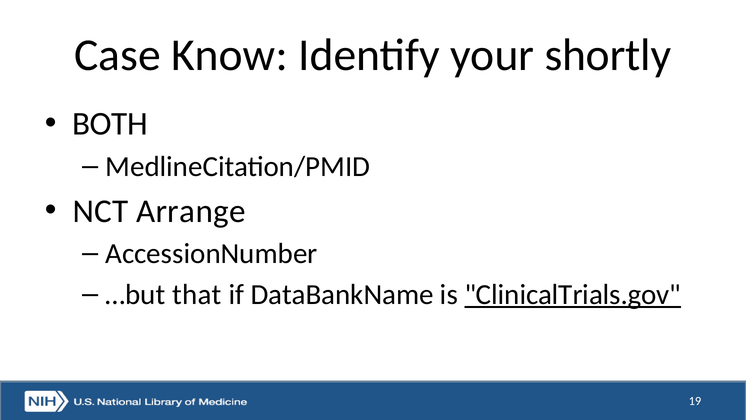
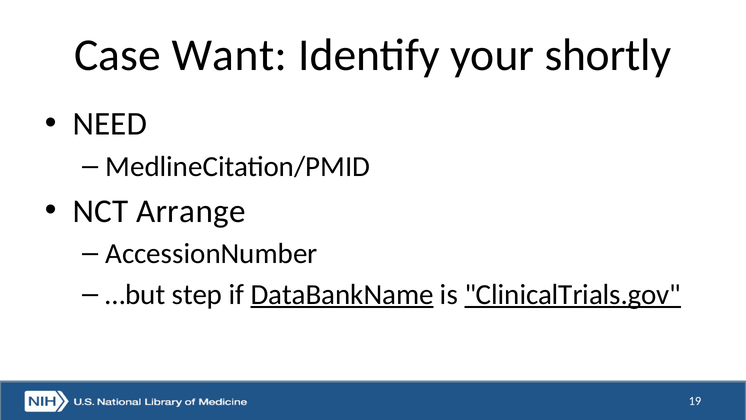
Know: Know -> Want
BOTH: BOTH -> NEED
that: that -> step
DataBankName underline: none -> present
